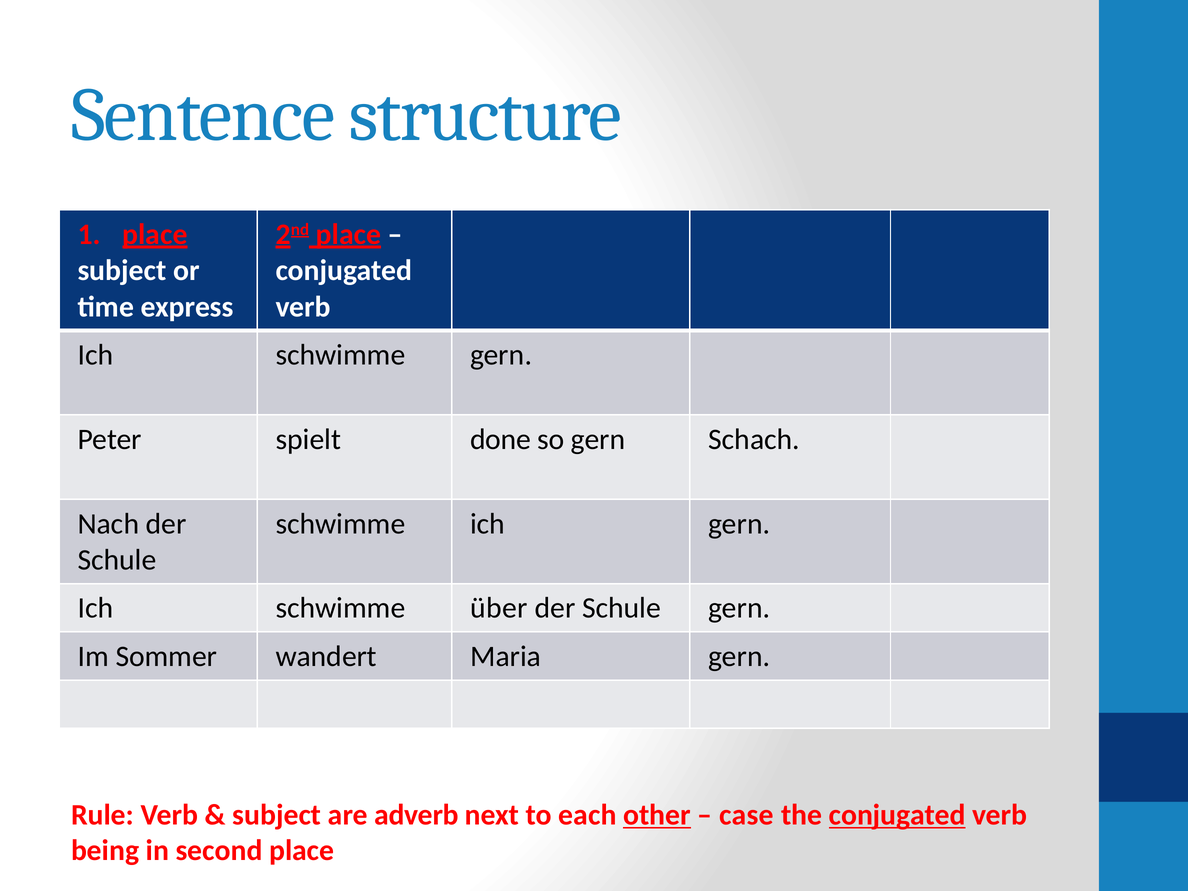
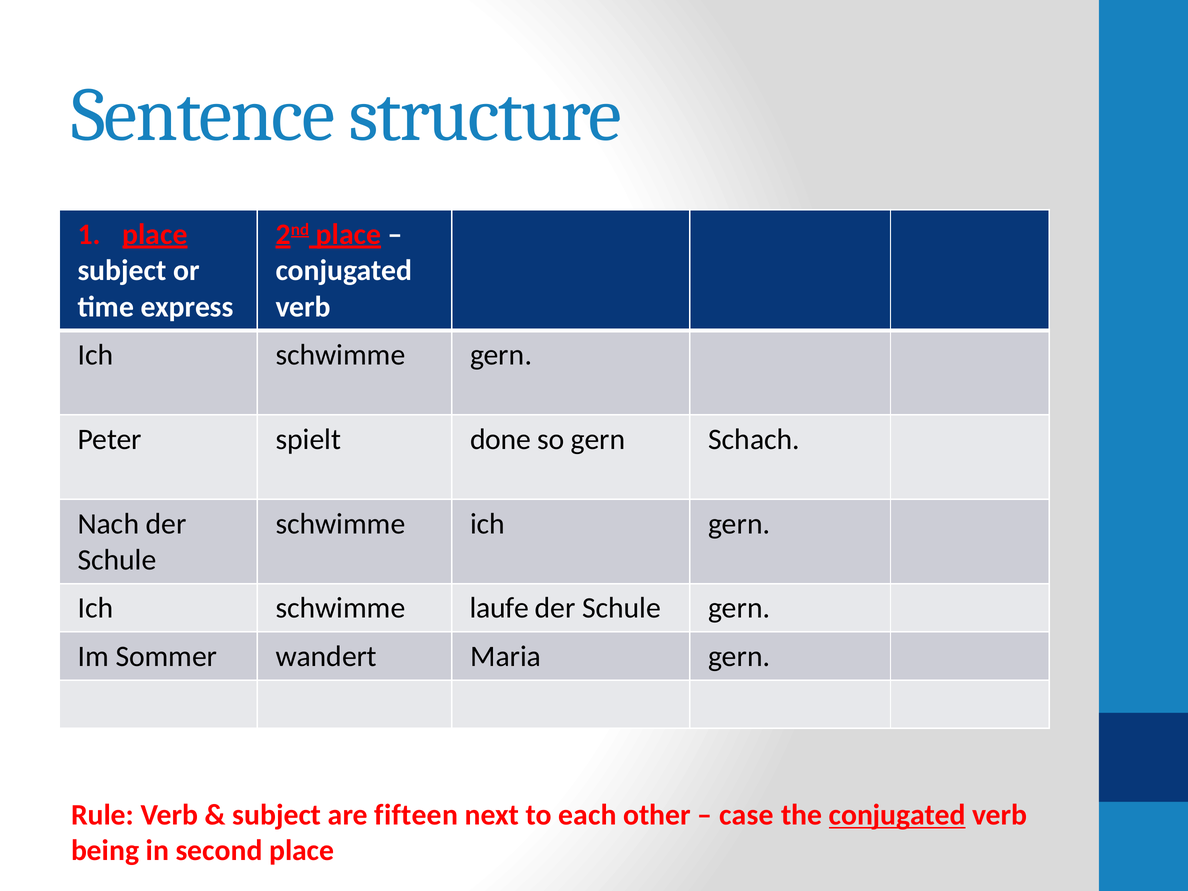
über: über -> laufe
adverb: adverb -> fifteen
other underline: present -> none
